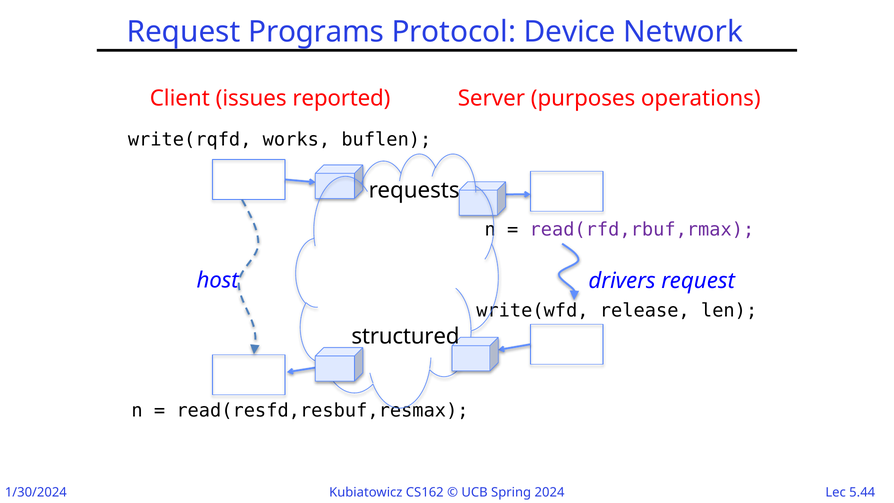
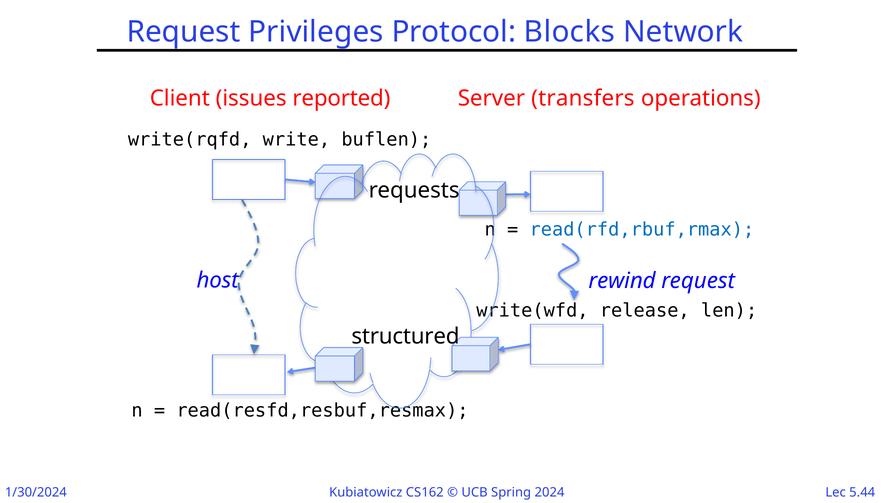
Programs: Programs -> Privileges
Device: Device -> Blocks
purposes: purposes -> transfers
works: works -> write
read(rfd,rbuf,rmax colour: purple -> blue
drivers: drivers -> rewind
